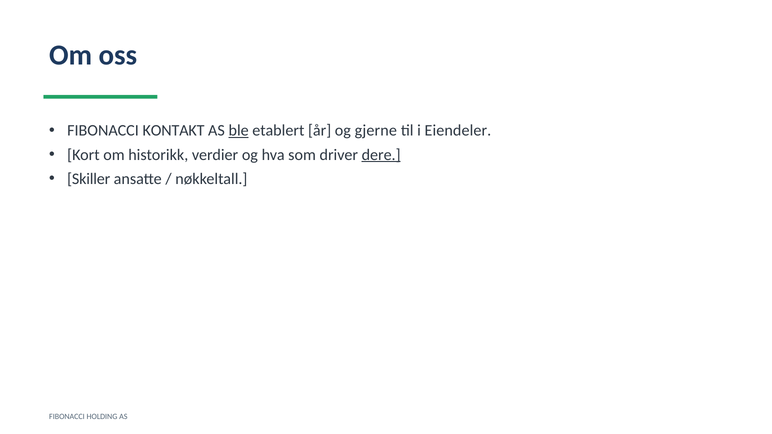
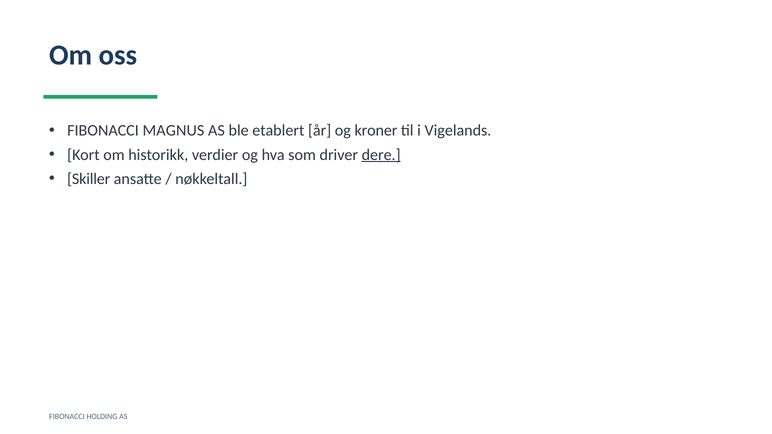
KONTAKT: KONTAKT -> MAGNUS
ble underline: present -> none
gjerne: gjerne -> kroner
Eiendeler: Eiendeler -> Vigelands
